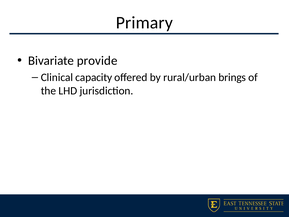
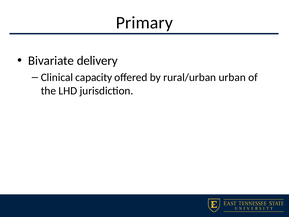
provide: provide -> delivery
brings: brings -> urban
